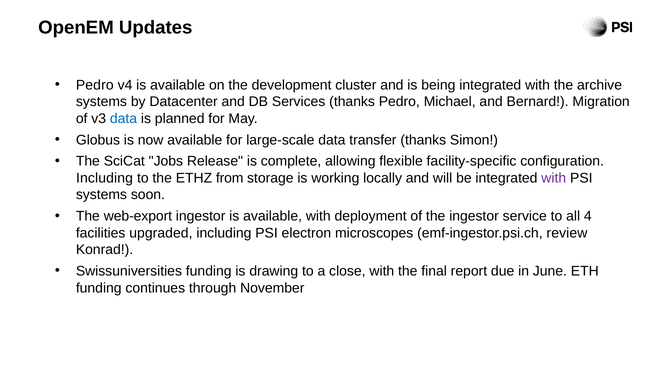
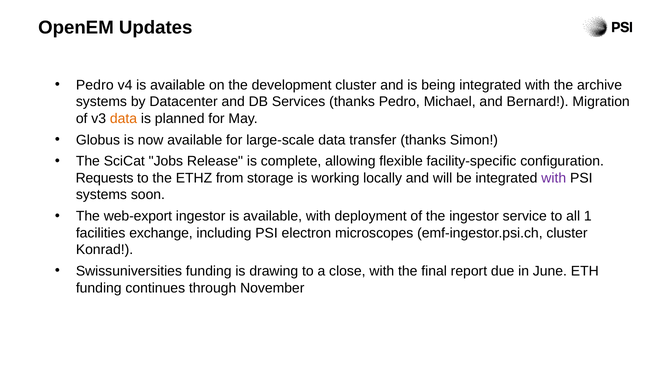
data at (124, 119) colour: blue -> orange
Including at (104, 178): Including -> Requests
4: 4 -> 1
upgraded: upgraded -> exchange
emf-ingestor.psi.ch review: review -> cluster
